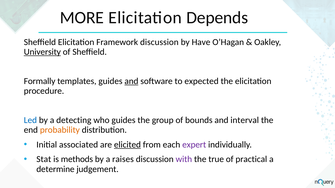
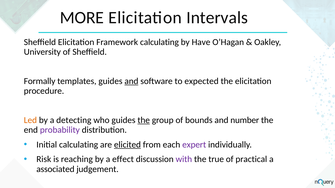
Depends: Depends -> Intervals
Framework discussion: discussion -> calculating
University underline: present -> none
Led colour: blue -> orange
the at (144, 120) underline: none -> present
interval: interval -> number
probability colour: orange -> purple
Initial associated: associated -> calculating
Stat: Stat -> Risk
methods: methods -> reaching
raises: raises -> effect
determine: determine -> associated
